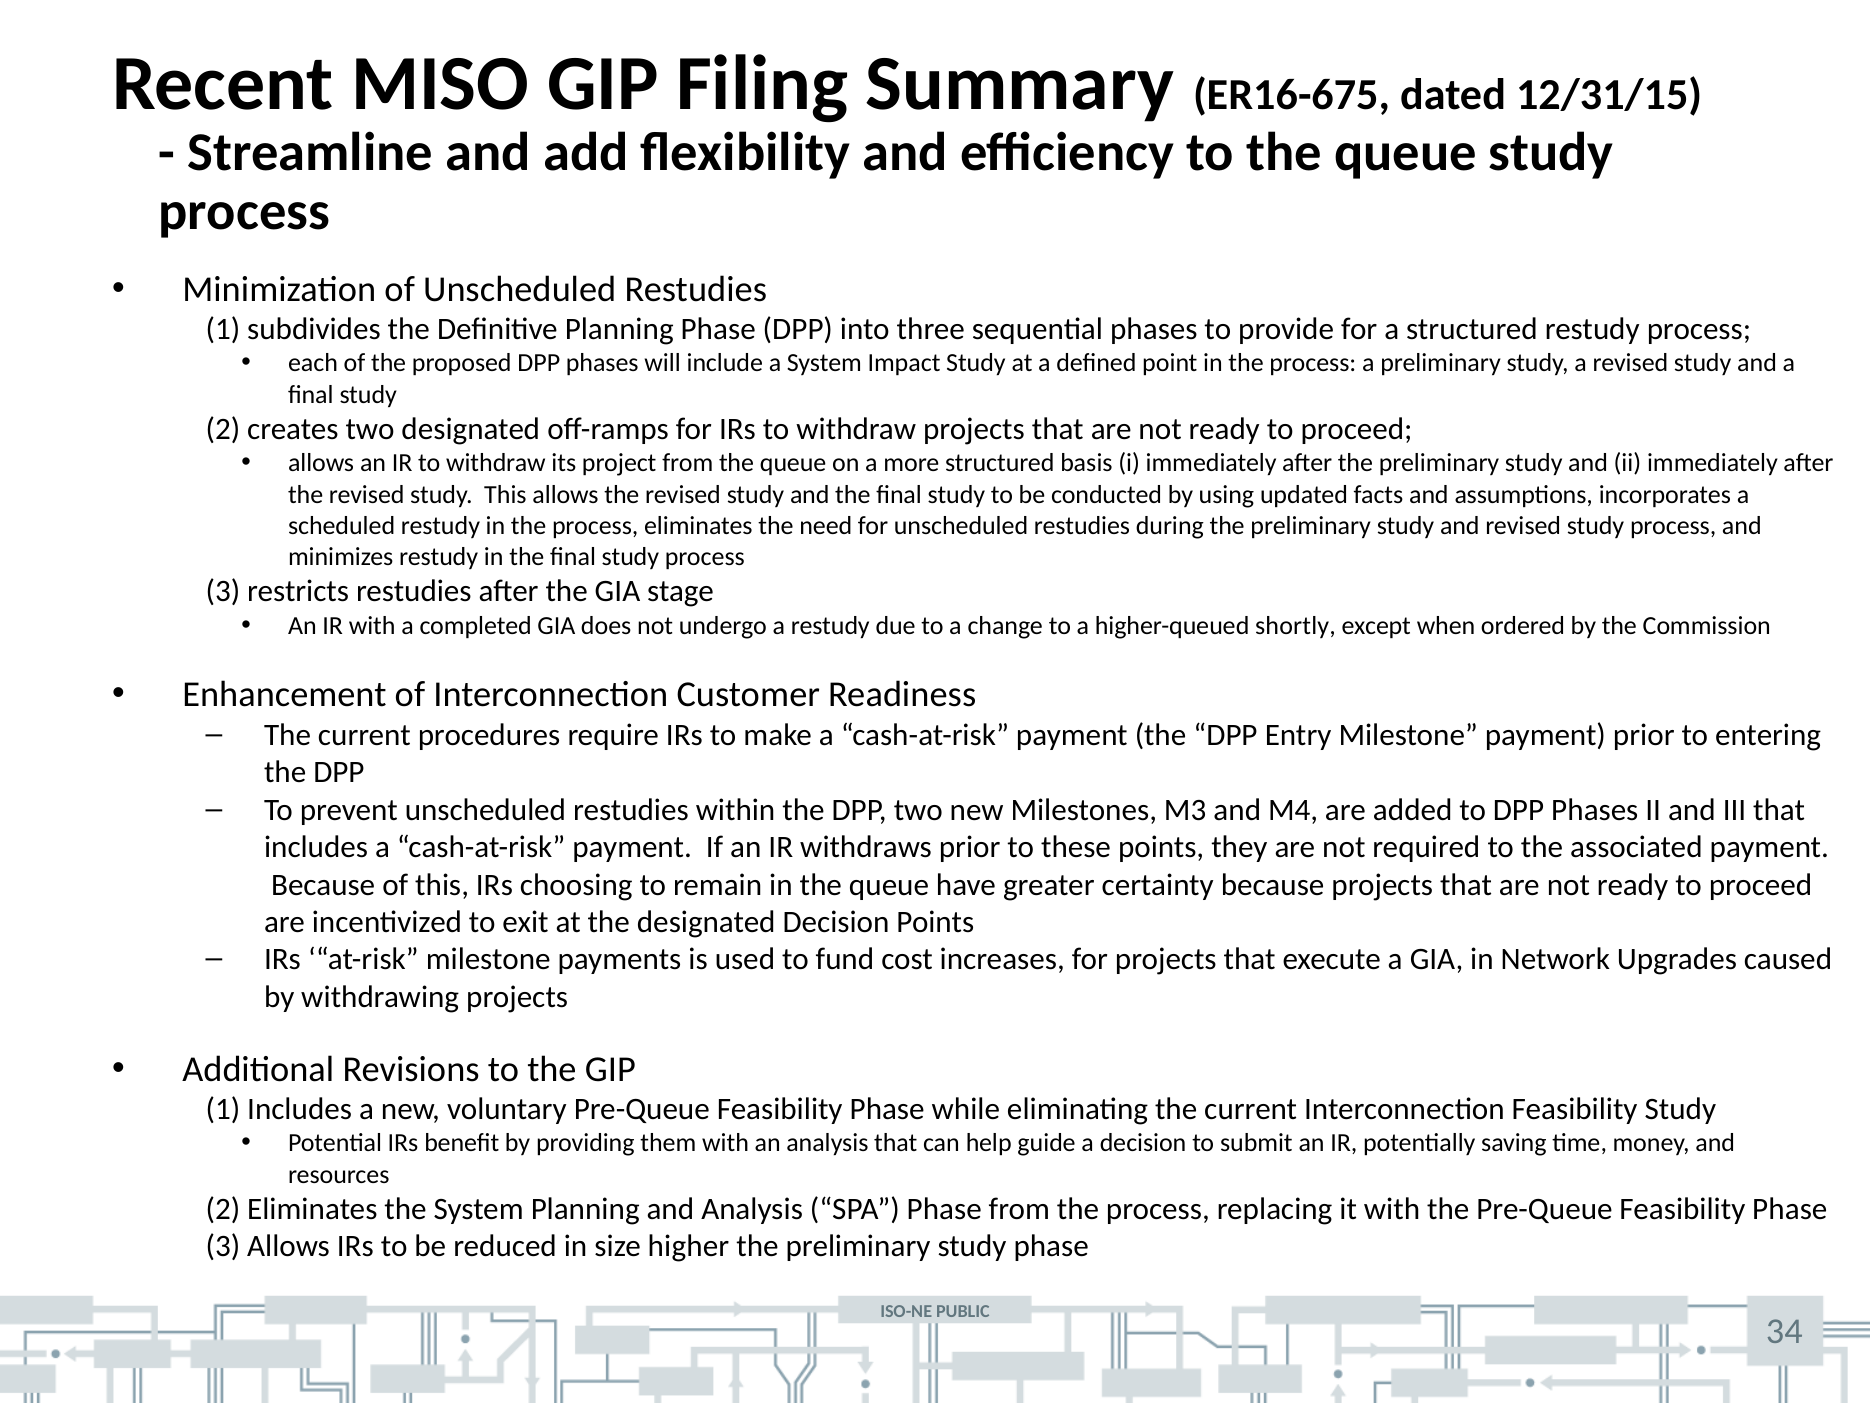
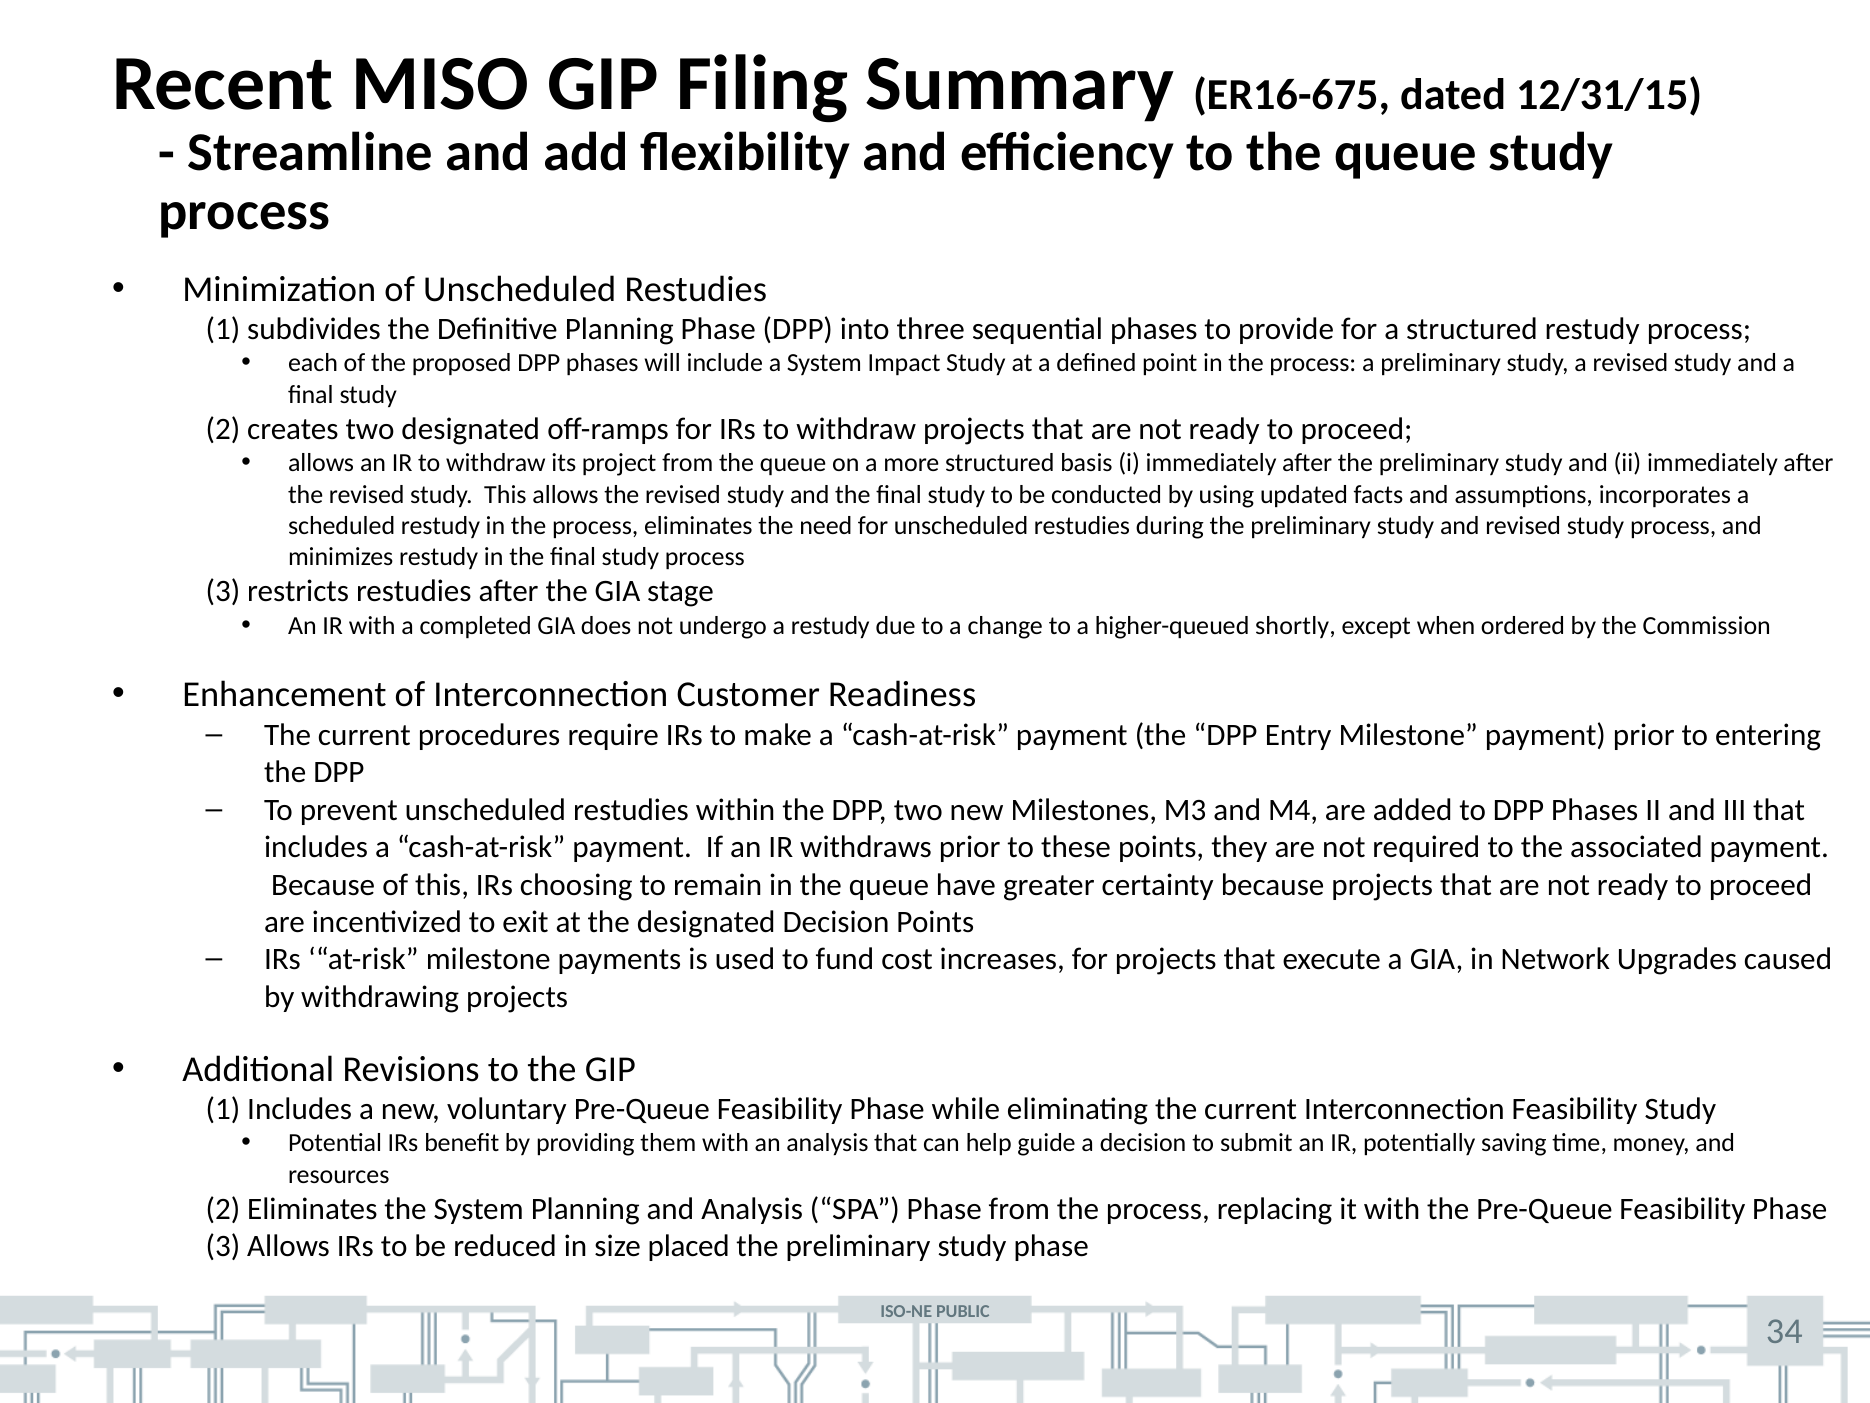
higher: higher -> placed
